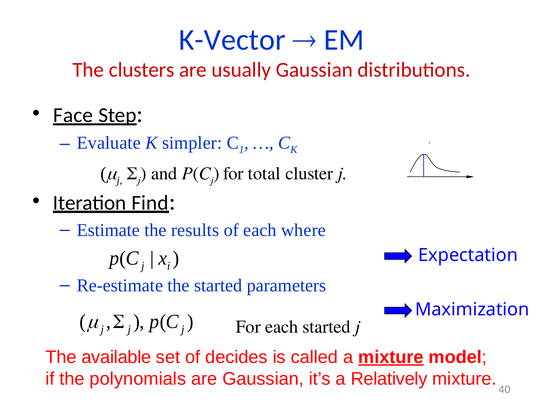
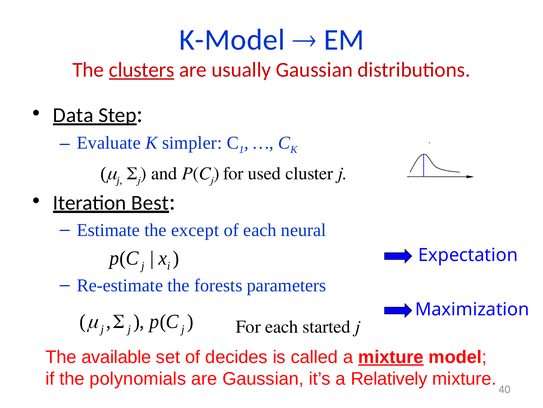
K-Vector: K-Vector -> K-Model
clusters underline: none -> present
Face: Face -> Data
total: total -> used
Find: Find -> Best
results: results -> except
where: where -> neural
the started: started -> forests
